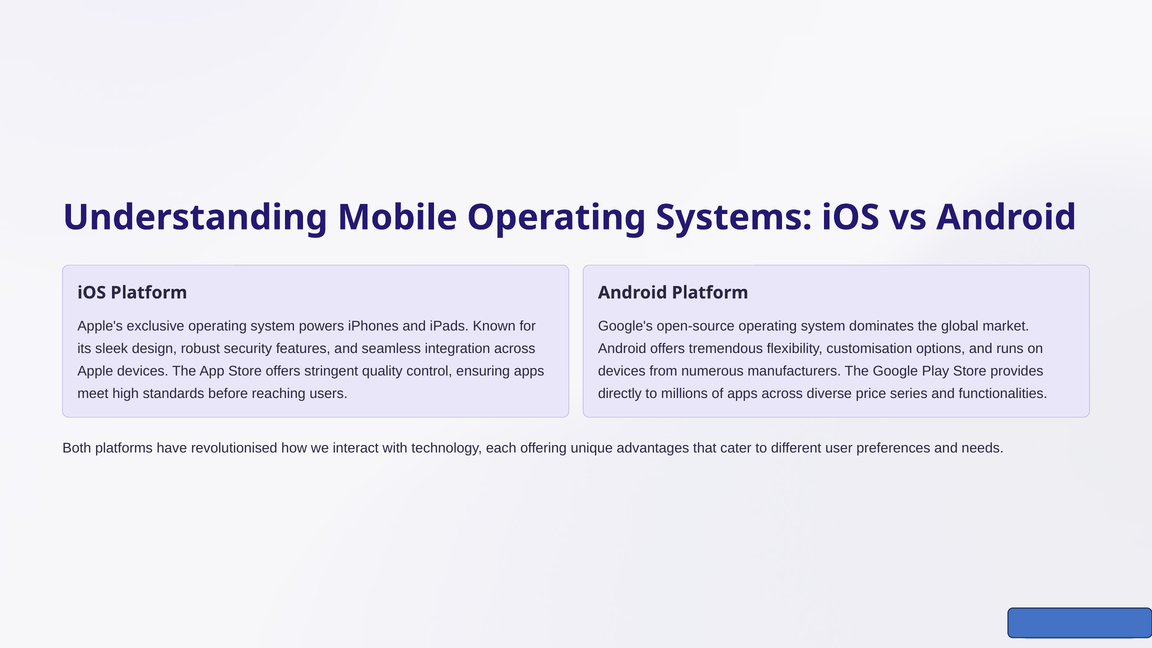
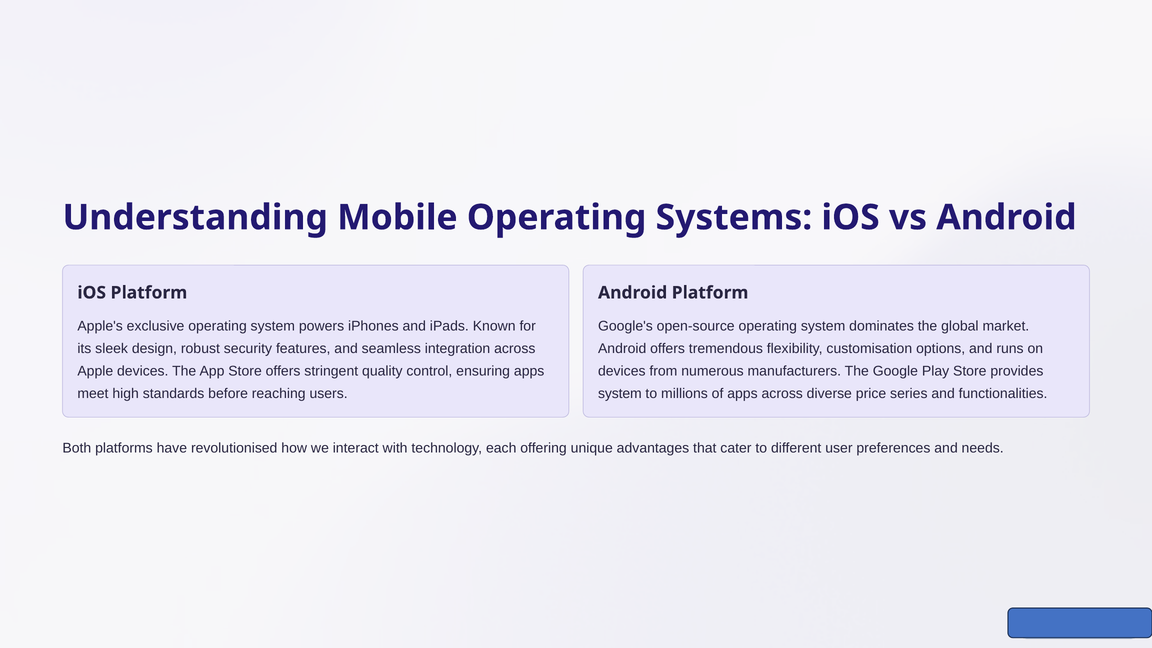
directly at (620, 393): directly -> system
